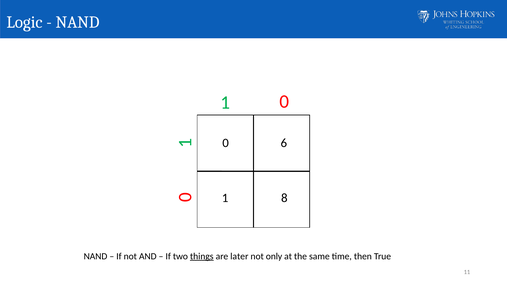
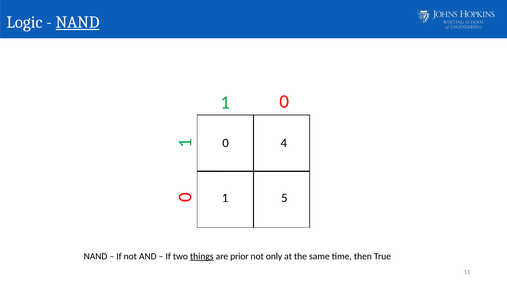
NAND at (77, 22) underline: none -> present
6: 6 -> 4
8: 8 -> 5
later: later -> prior
